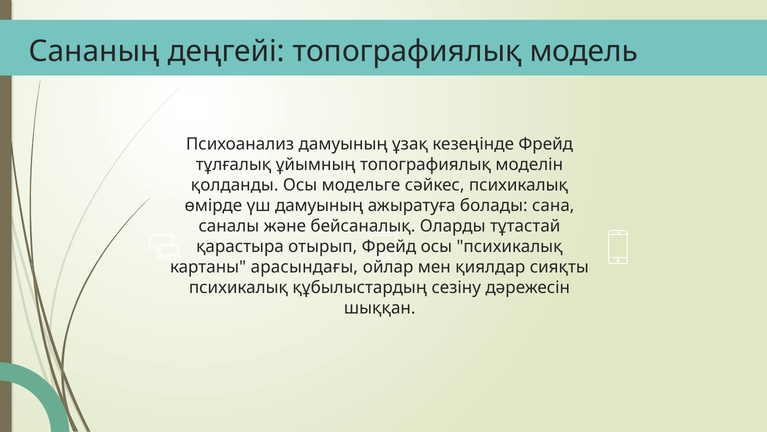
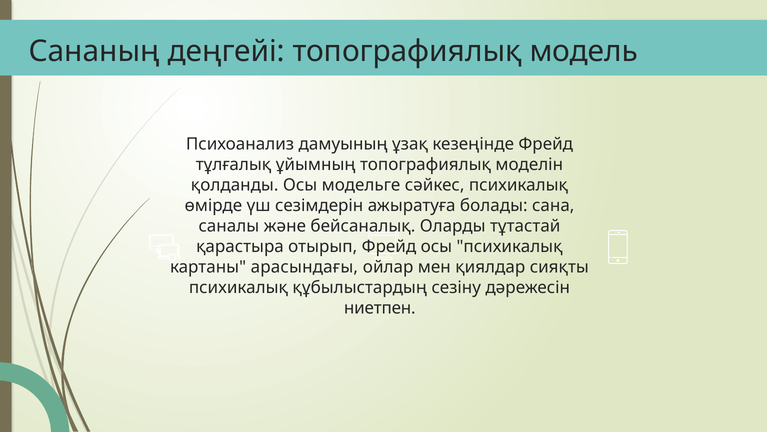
үш дамуының: дамуының -> сезімдерін
шыққан: шыққан -> ниетпен
